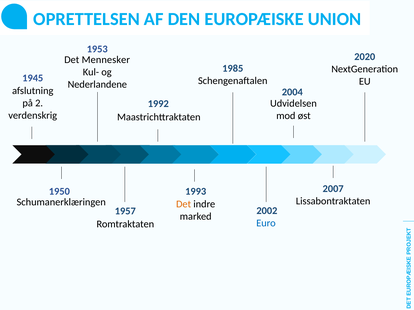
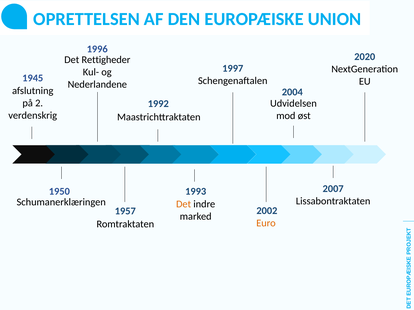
1953: 1953 -> 1996
Mennesker: Mennesker -> Rettigheder
1985: 1985 -> 1997
Euro colour: blue -> orange
